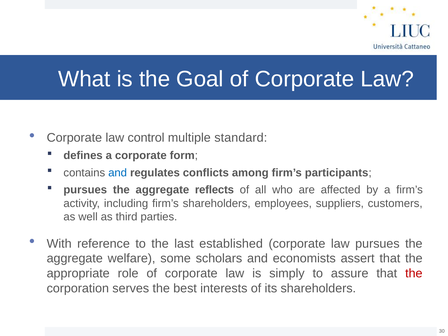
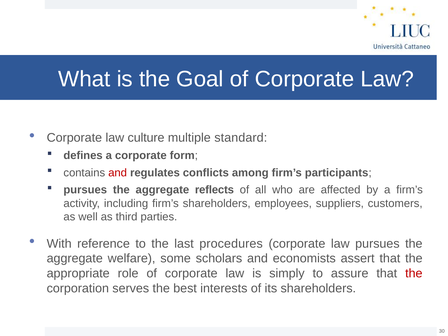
control: control -> culture
and at (118, 173) colour: blue -> red
established: established -> procedures
